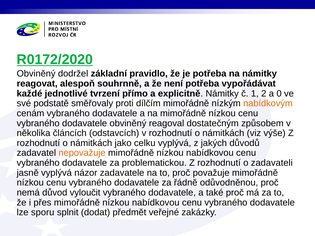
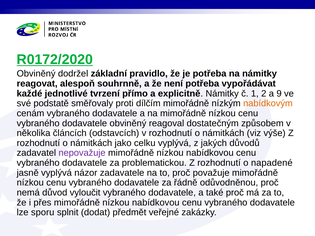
0: 0 -> 9
nepovažuje colour: orange -> purple
zadavateli: zadavateli -> napadené
